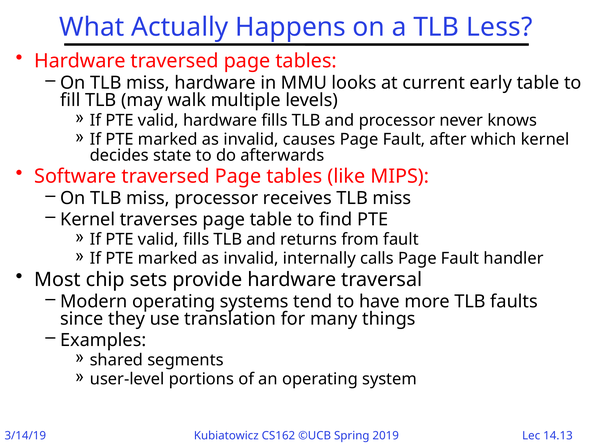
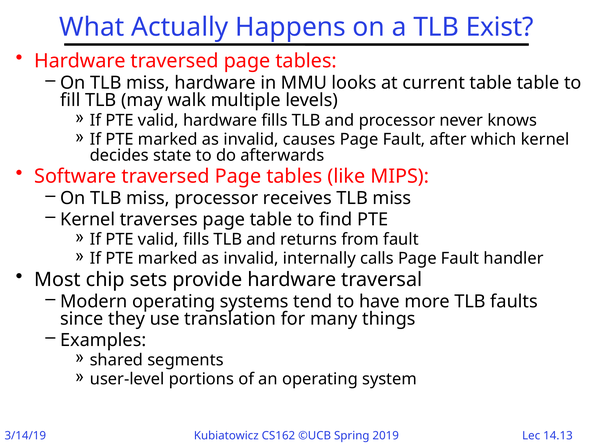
Less: Less -> Exist
current early: early -> table
